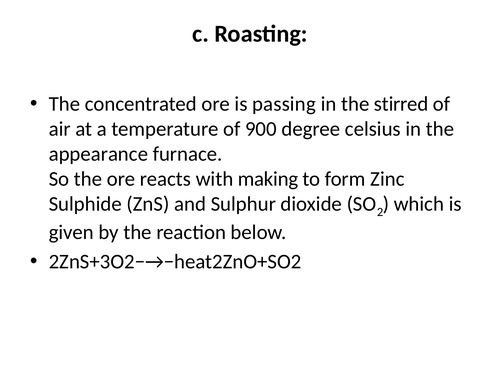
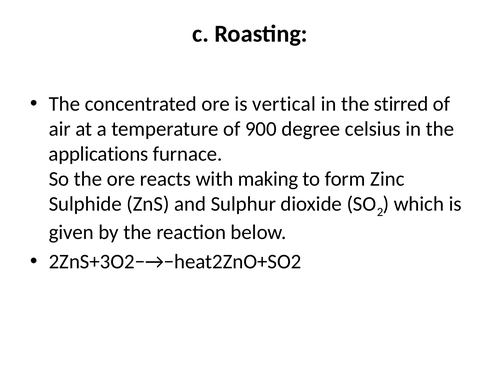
passing: passing -> vertical
appearance: appearance -> applications
